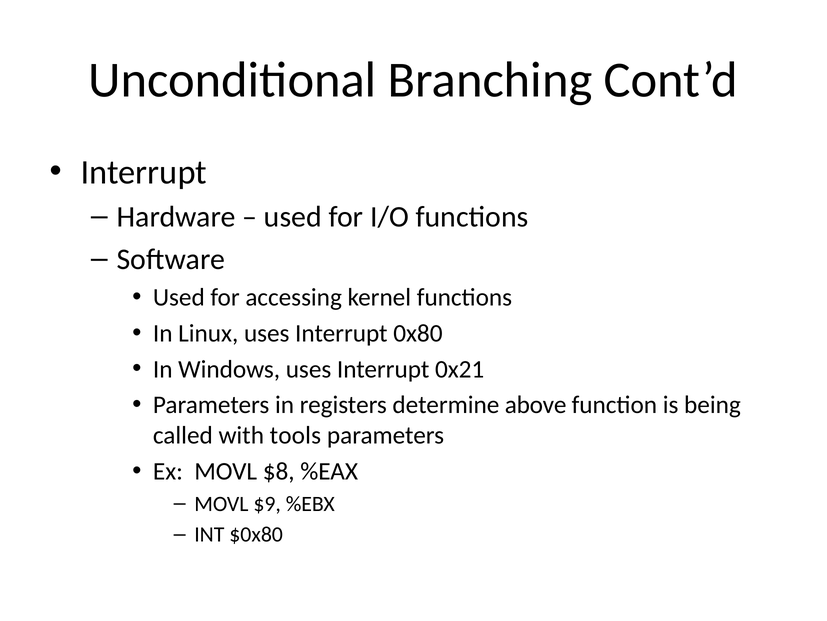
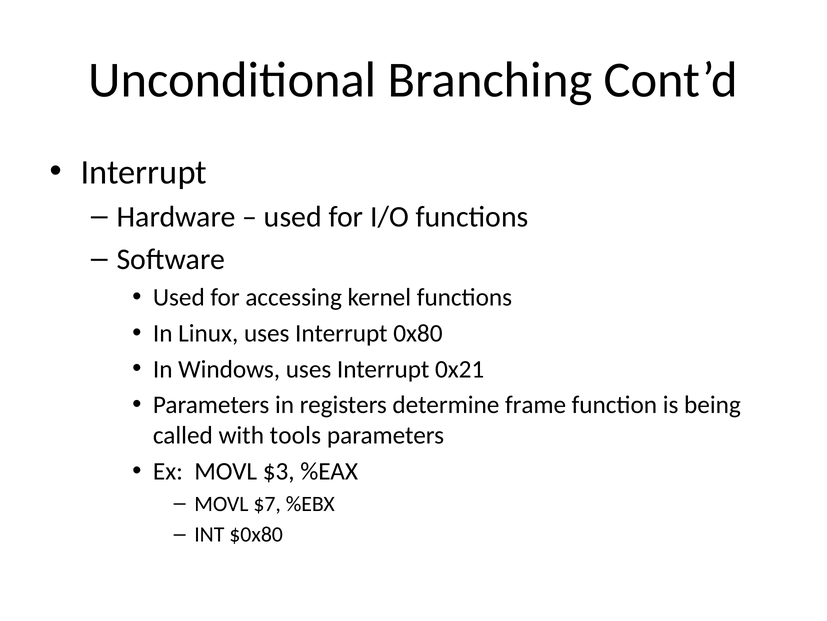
above: above -> frame
$8: $8 -> $3
$9: $9 -> $7
